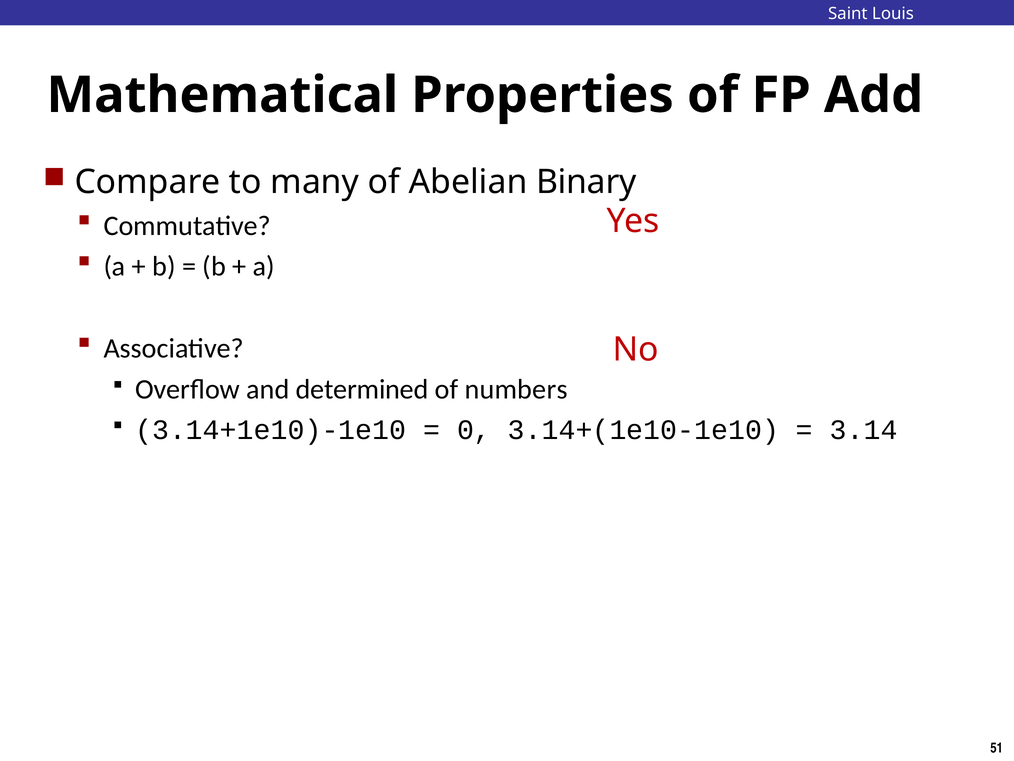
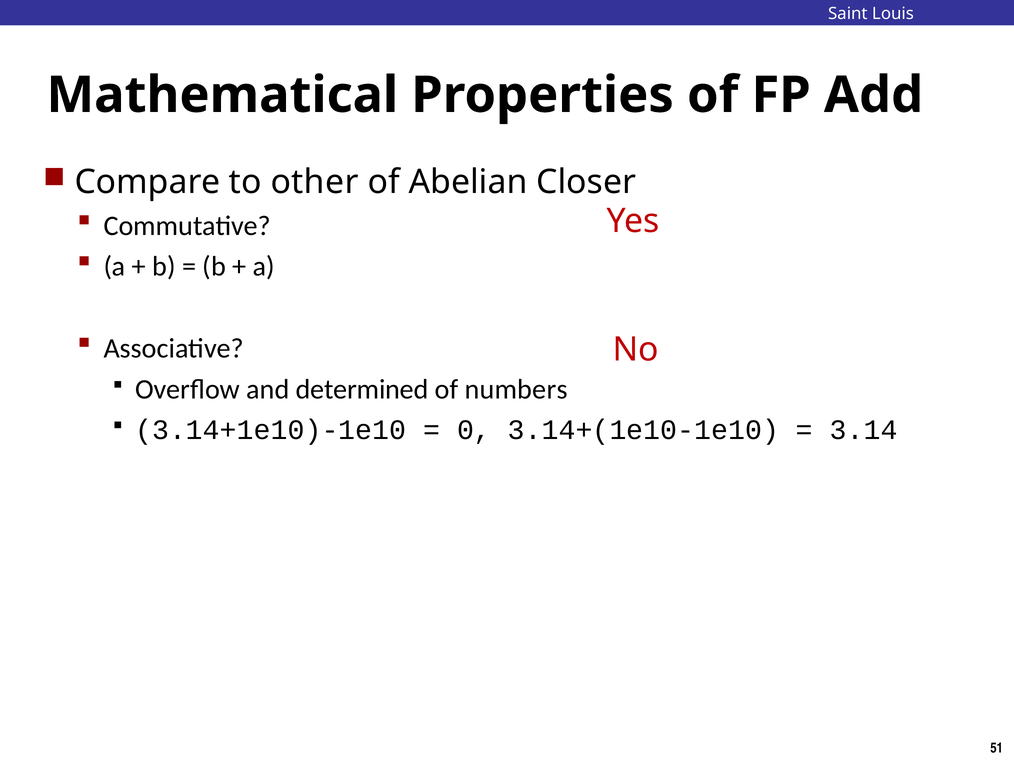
many: many -> other
Binary: Binary -> Closer
